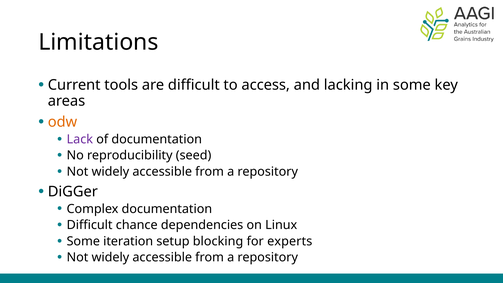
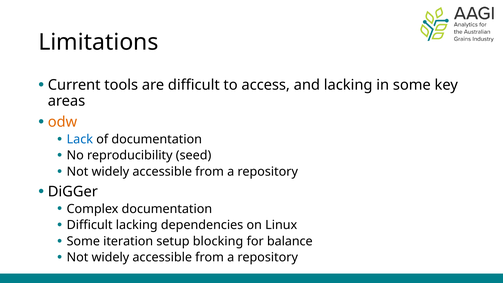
Lack colour: purple -> blue
Difficult chance: chance -> lacking
experts: experts -> balance
